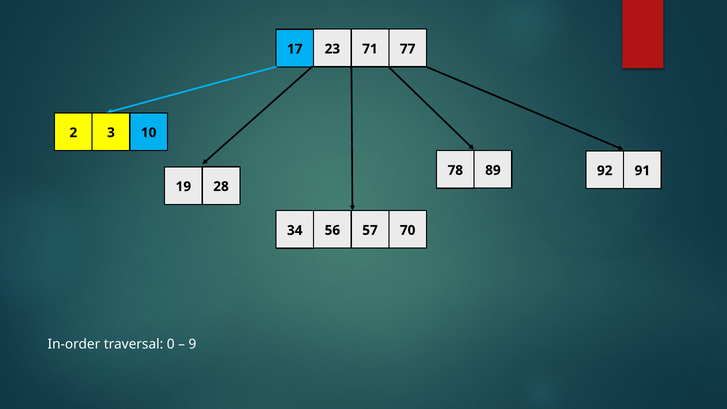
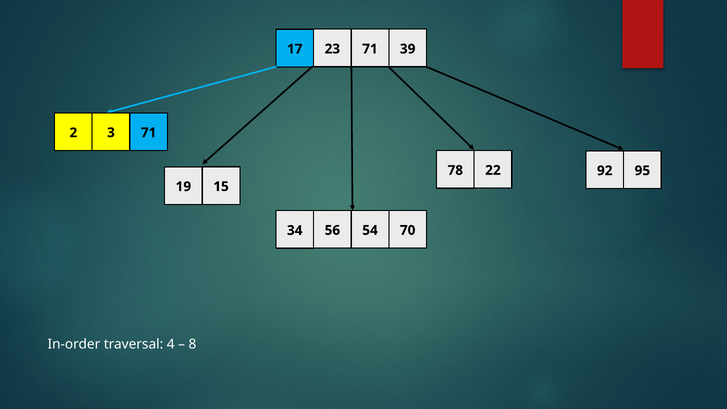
77: 77 -> 39
2 10: 10 -> 71
89: 89 -> 22
91: 91 -> 95
28: 28 -> 15
57: 57 -> 54
0: 0 -> 4
9: 9 -> 8
